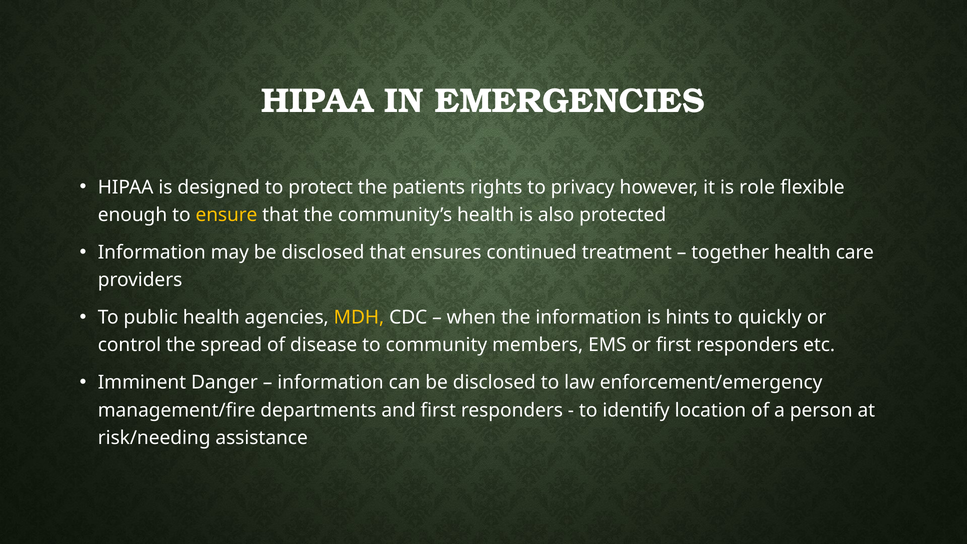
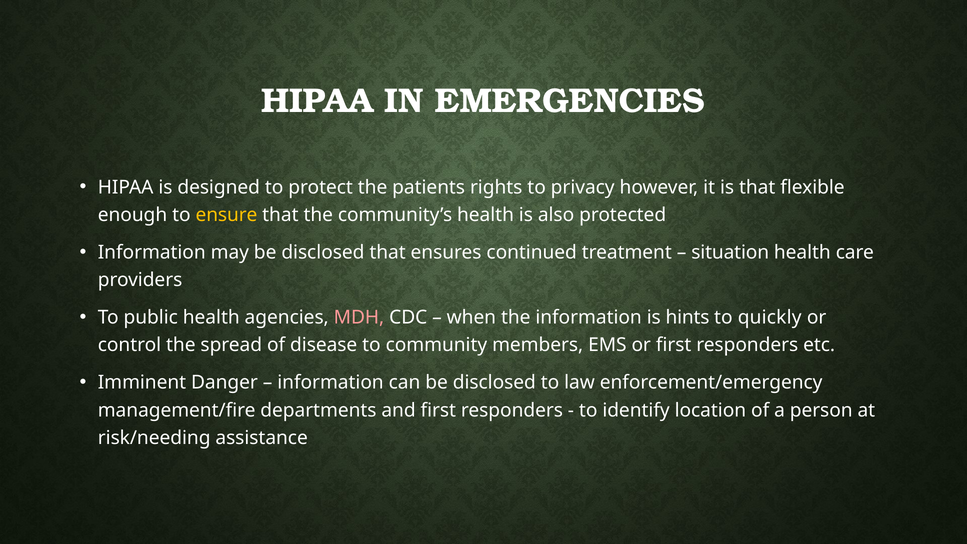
is role: role -> that
together: together -> situation
MDH colour: yellow -> pink
